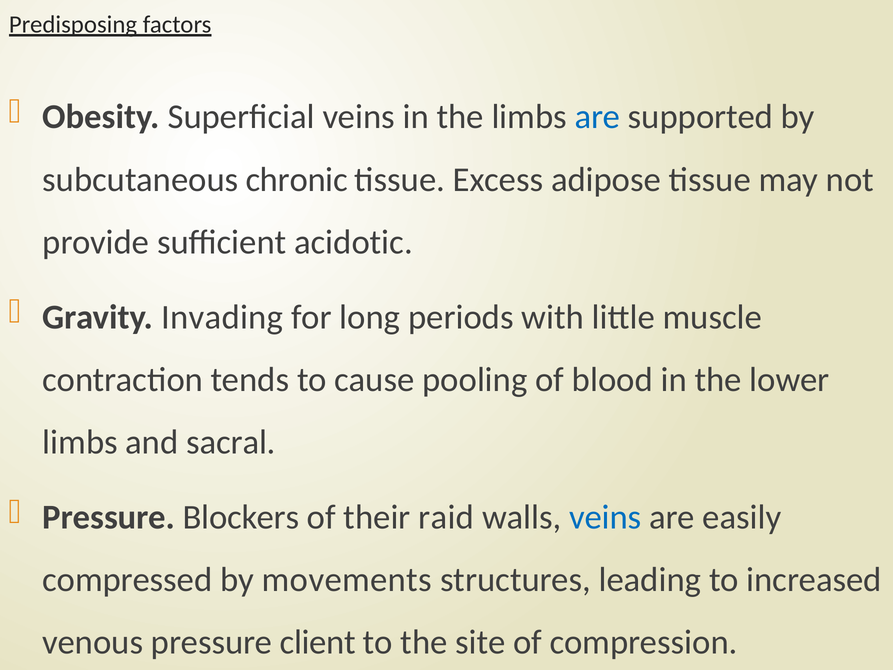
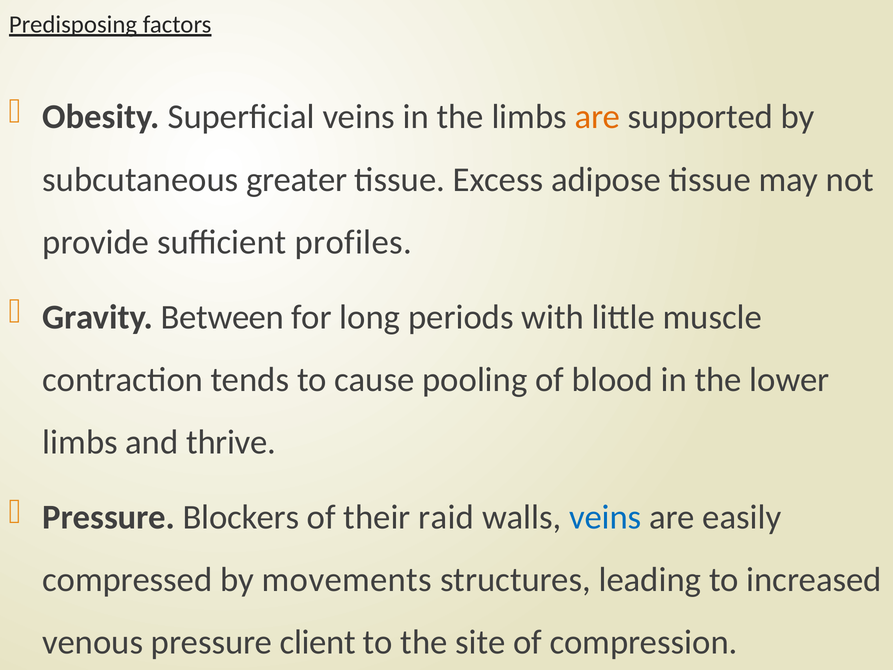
are at (597, 117) colour: blue -> orange
chronic: chronic -> greater
acidotic: acidotic -> profiles
Invading: Invading -> Between
sacral: sacral -> thrive
